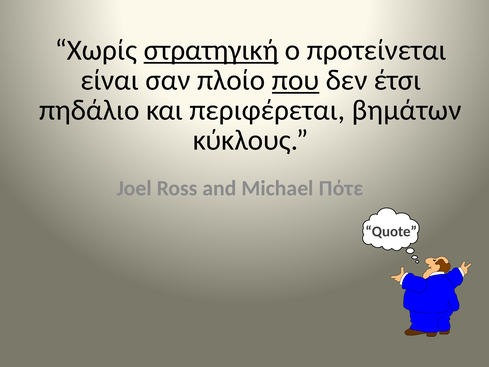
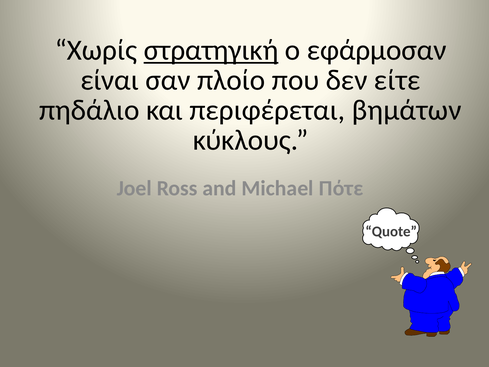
προτείνεται: προτείνεται -> εφάρμοσαν
που underline: present -> none
έτσι: έτσι -> είτε
